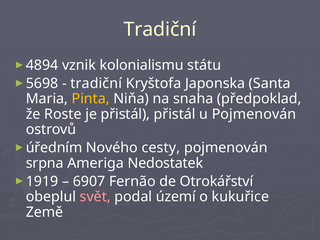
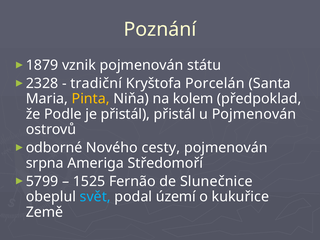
Tradiční at (160, 29): Tradiční -> Poznání
4894: 4894 -> 1879
vznik kolonialismu: kolonialismu -> pojmenován
5698: 5698 -> 2328
Japonska: Japonska -> Porcelán
snaha: snaha -> kolem
Roste: Roste -> Podle
úředním: úředním -> odborné
Nedostatek: Nedostatek -> Středomoří
1919: 1919 -> 5799
6907: 6907 -> 1525
Otrokářství: Otrokářství -> Slunečnice
svět colour: pink -> light blue
